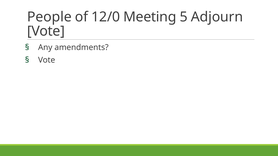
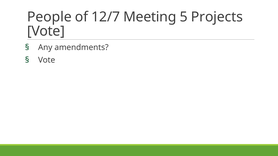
12/0: 12/0 -> 12/7
Adjourn: Adjourn -> Projects
